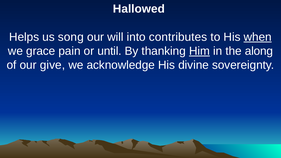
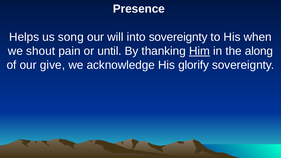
Hallowed: Hallowed -> Presence
into contributes: contributes -> sovereignty
when underline: present -> none
grace: grace -> shout
divine: divine -> glorify
